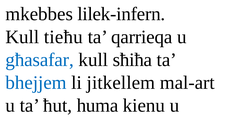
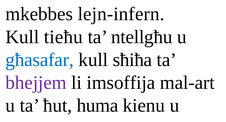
lilek-infern: lilek-infern -> lejn-infern
qarrieqa: qarrieqa -> ntellgħu
bhejjem colour: blue -> purple
jitkellem: jitkellem -> imsoffija
